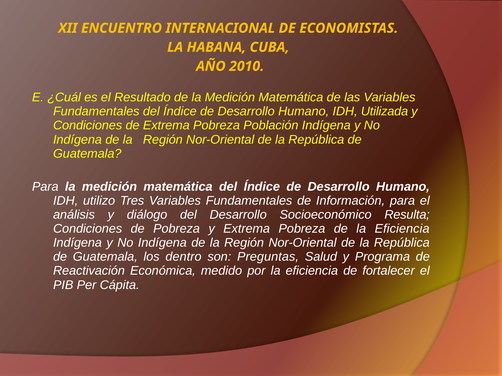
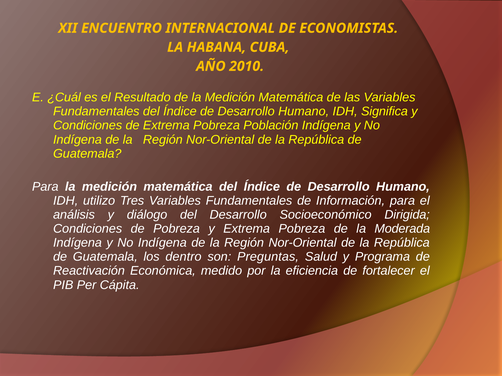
Utilizada: Utilizada -> Significa
Resulta: Resulta -> Dirigida
de la Eficiencia: Eficiencia -> Moderada
